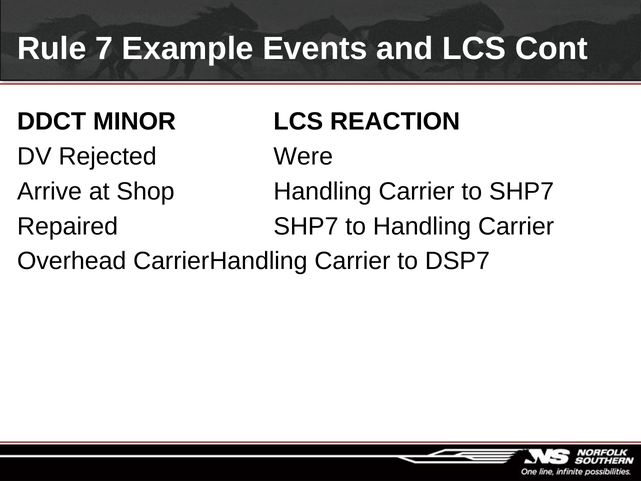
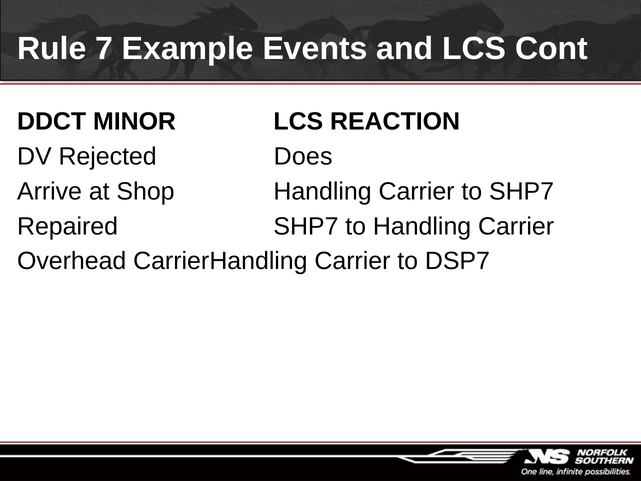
Were: Were -> Does
